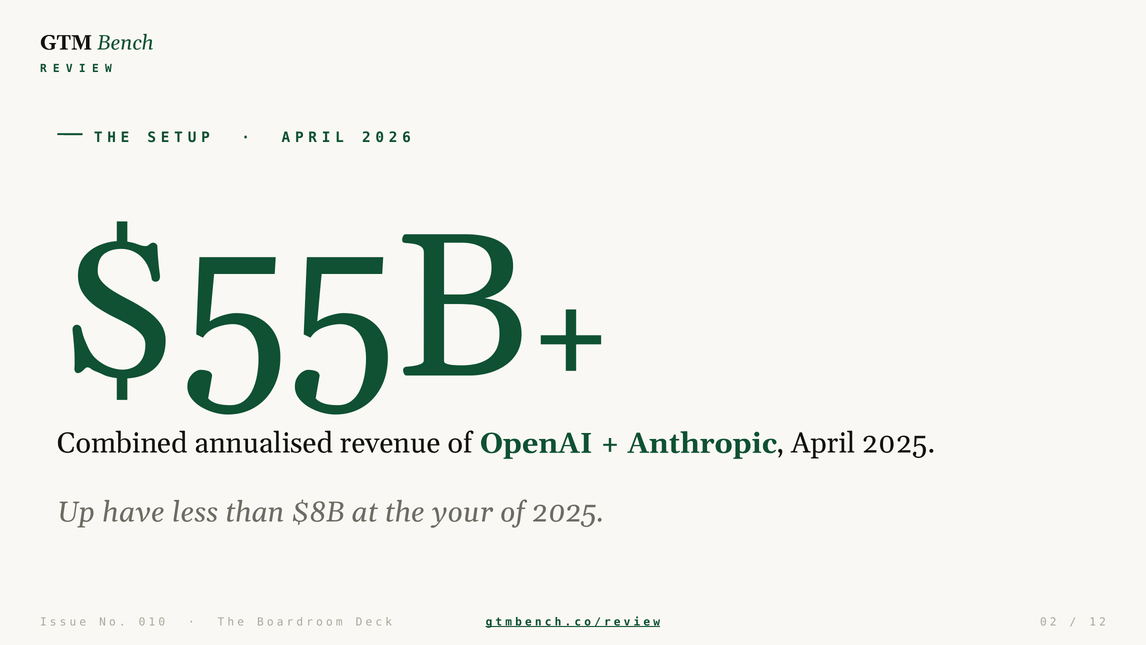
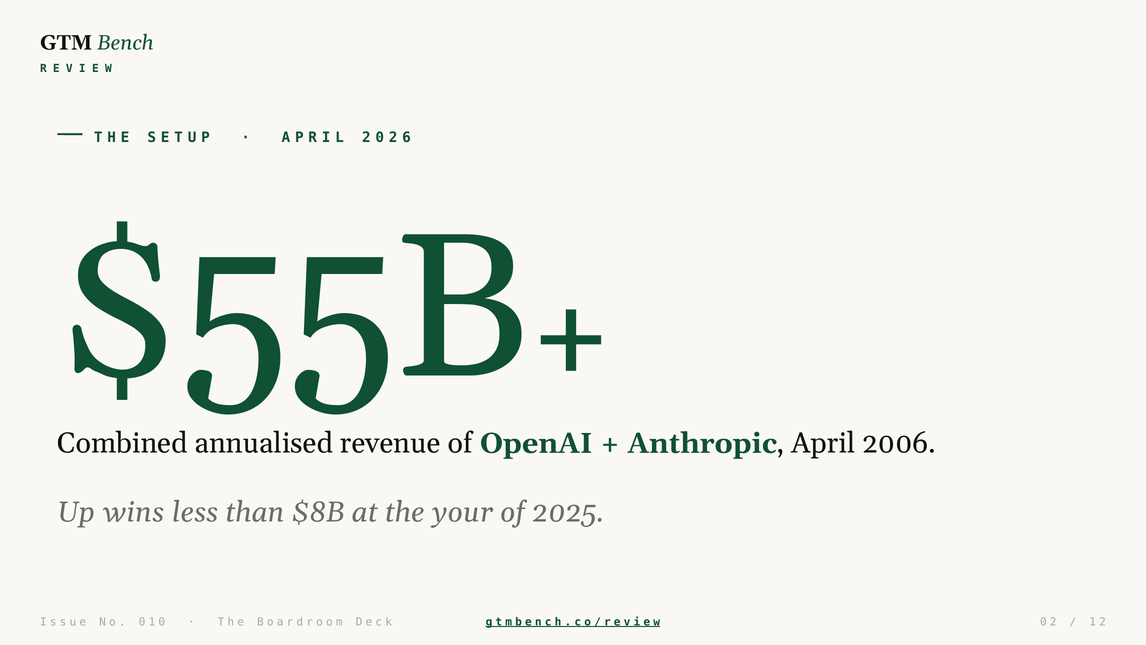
April 2025: 2025 -> 2006
have: have -> wins
